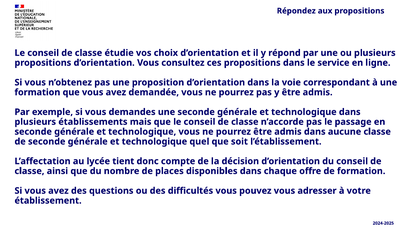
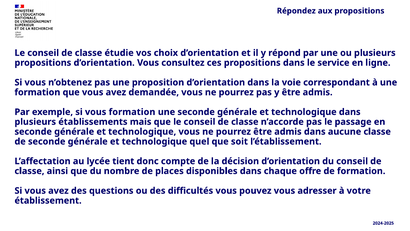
vous demandes: demandes -> formation
